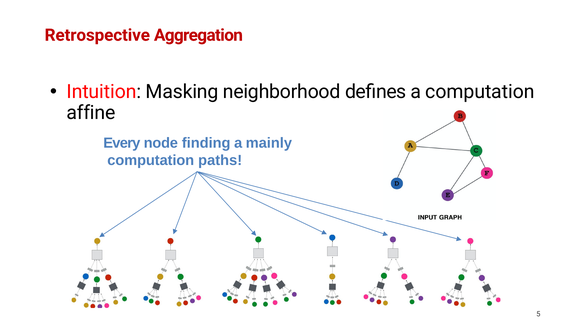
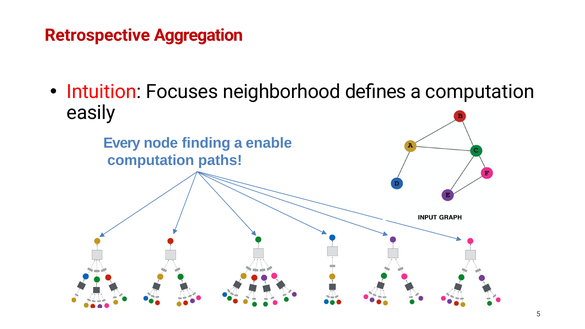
Masking: Masking -> Focuses
affine: affine -> easily
mainly: mainly -> enable
